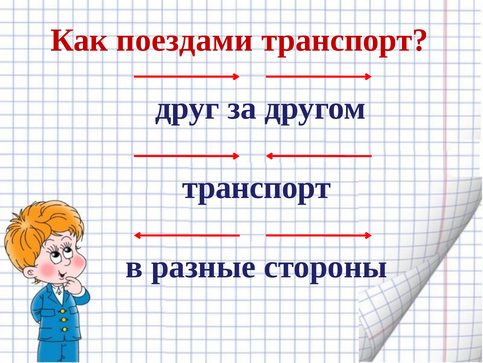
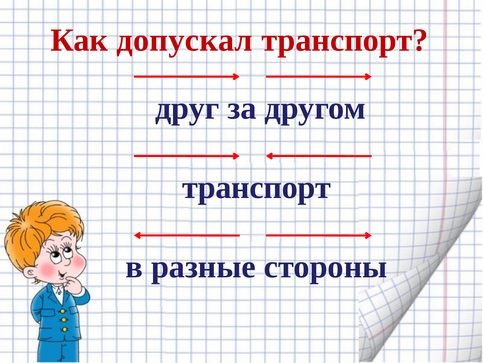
поездами: поездами -> допускал
